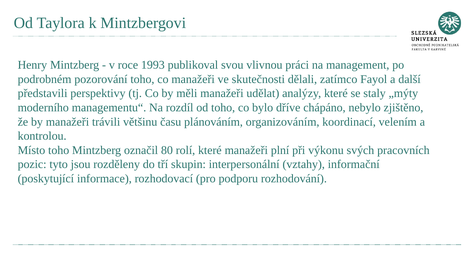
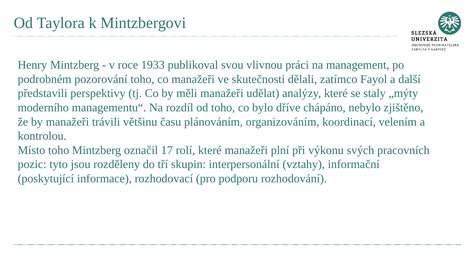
1993: 1993 -> 1933
80: 80 -> 17
